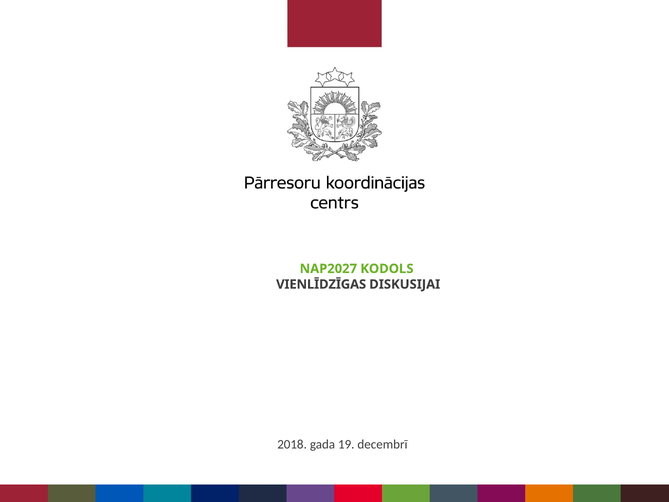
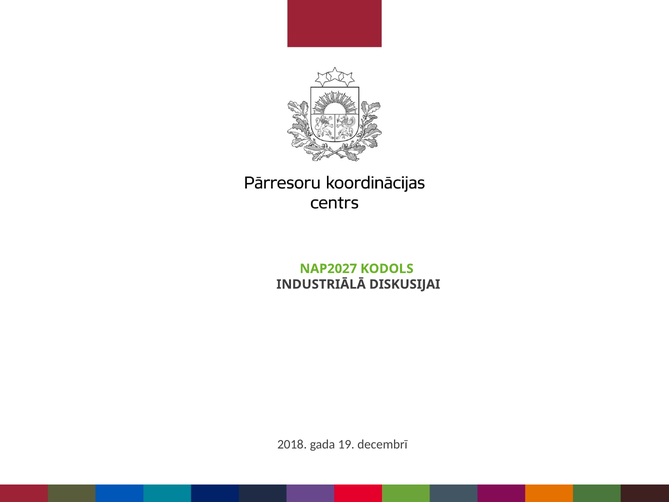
VIENLĪDZĪGAS: VIENLĪDZĪGAS -> INDUSTRIĀLĀ
